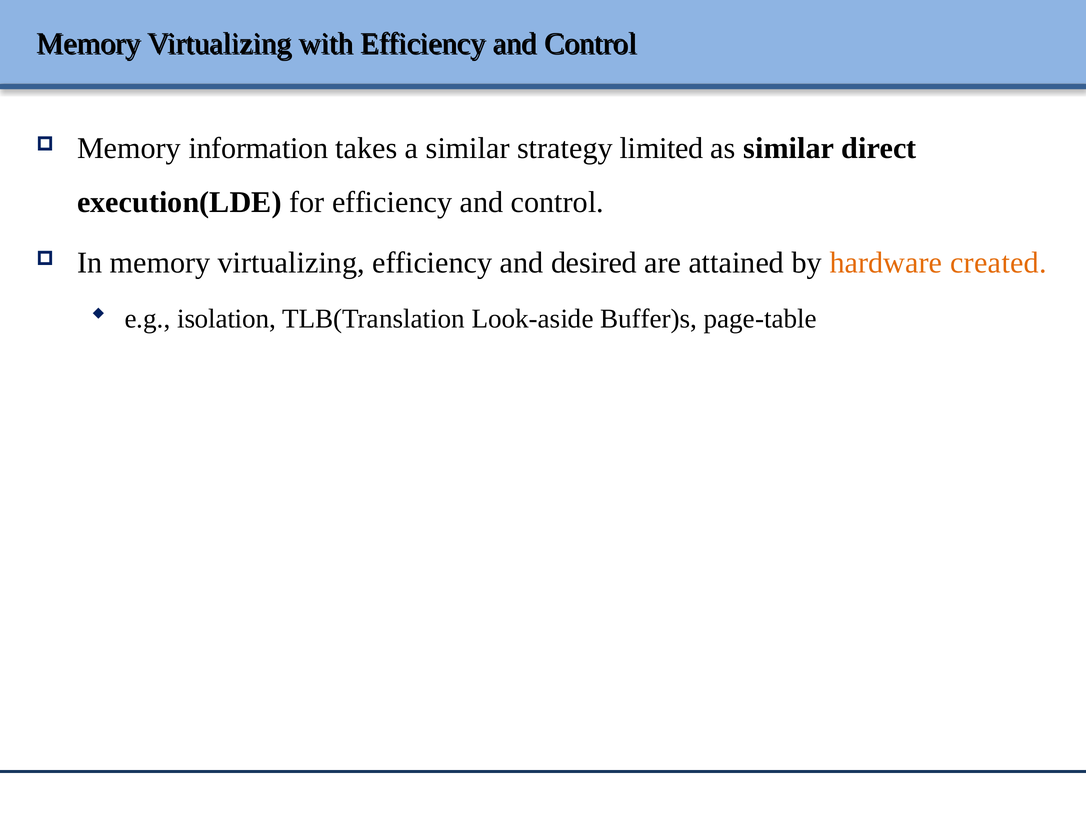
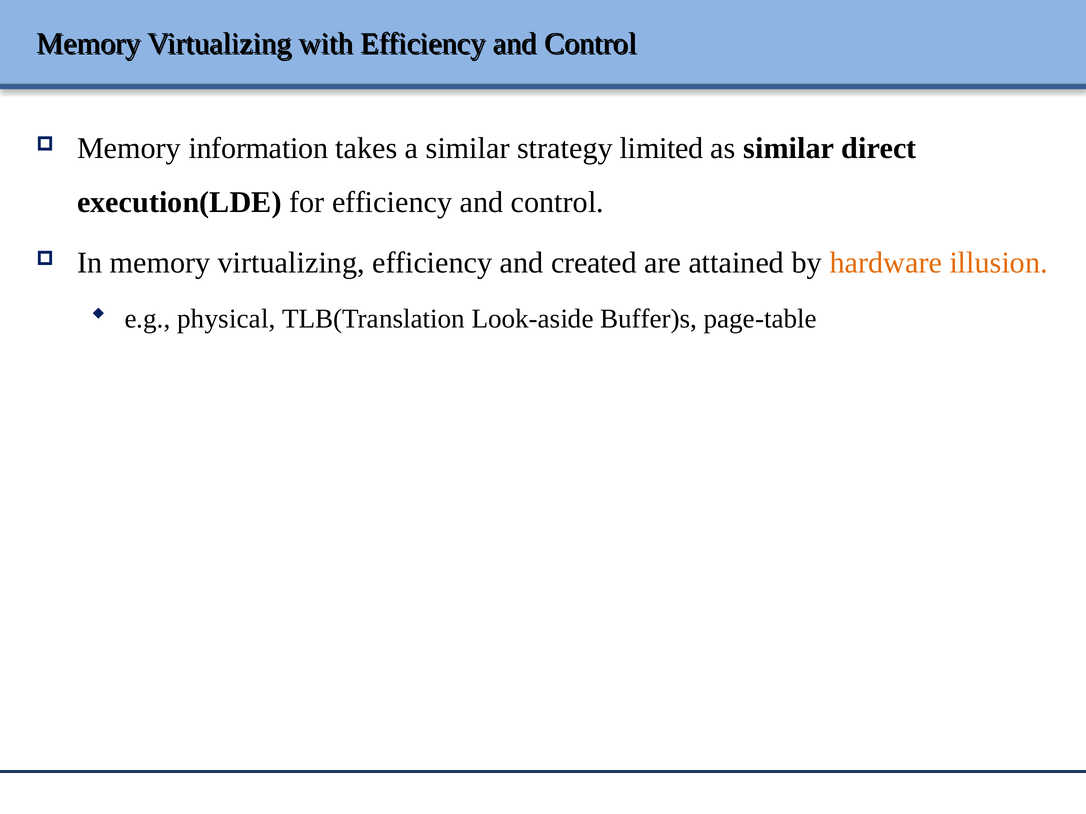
desired: desired -> created
created: created -> illusion
isolation: isolation -> physical
